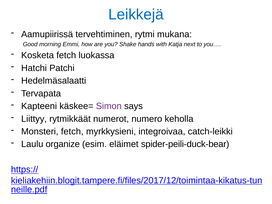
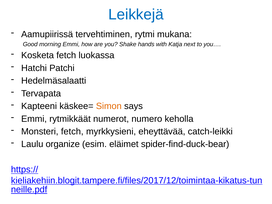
Simon colour: purple -> orange
Liittyy at (34, 119): Liittyy -> Emmi
integroivaa: integroivaa -> eheyttävää
spider-peili-duck-bear: spider-peili-duck-bear -> spider-find-duck-bear
